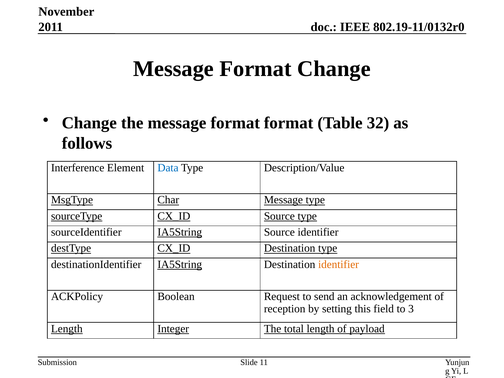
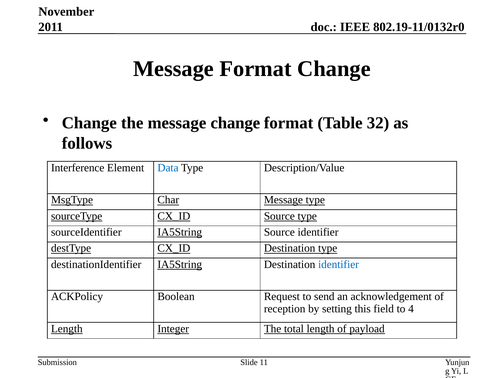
the message format: format -> change
identifier at (339, 264) colour: orange -> blue
3: 3 -> 4
